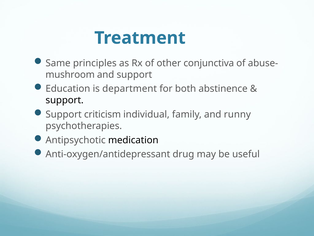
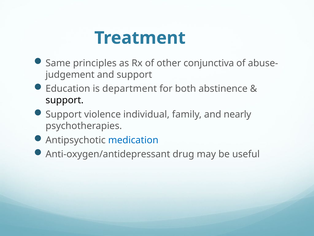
mushroom: mushroom -> judgement
criticism: criticism -> violence
runny: runny -> nearly
medication colour: black -> blue
